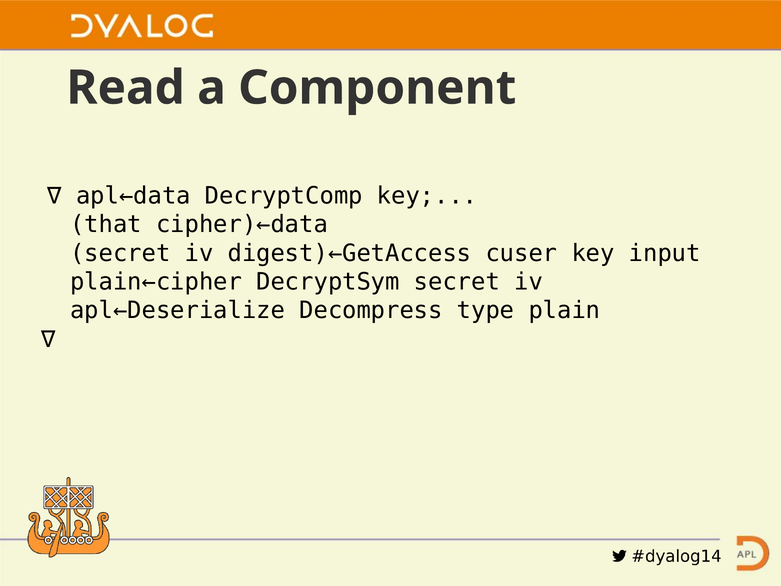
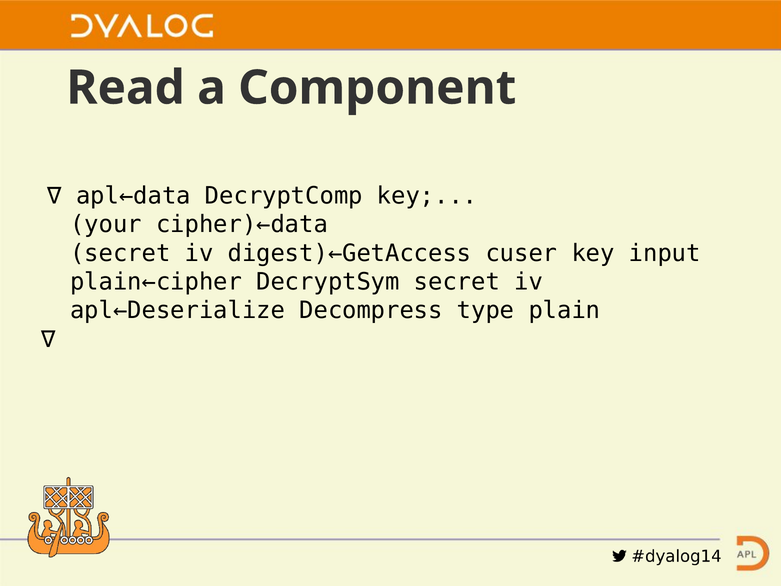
that: that -> your
